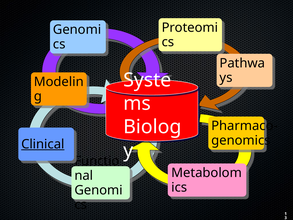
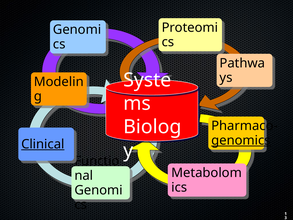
genomics underline: none -> present
